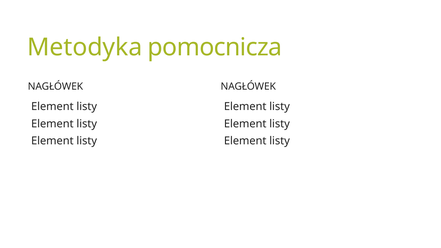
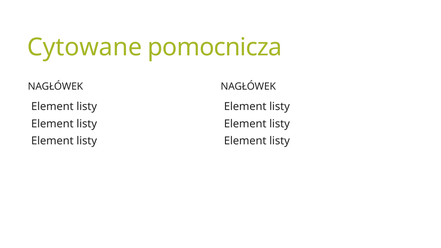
Metodyka: Metodyka -> Cytowane
